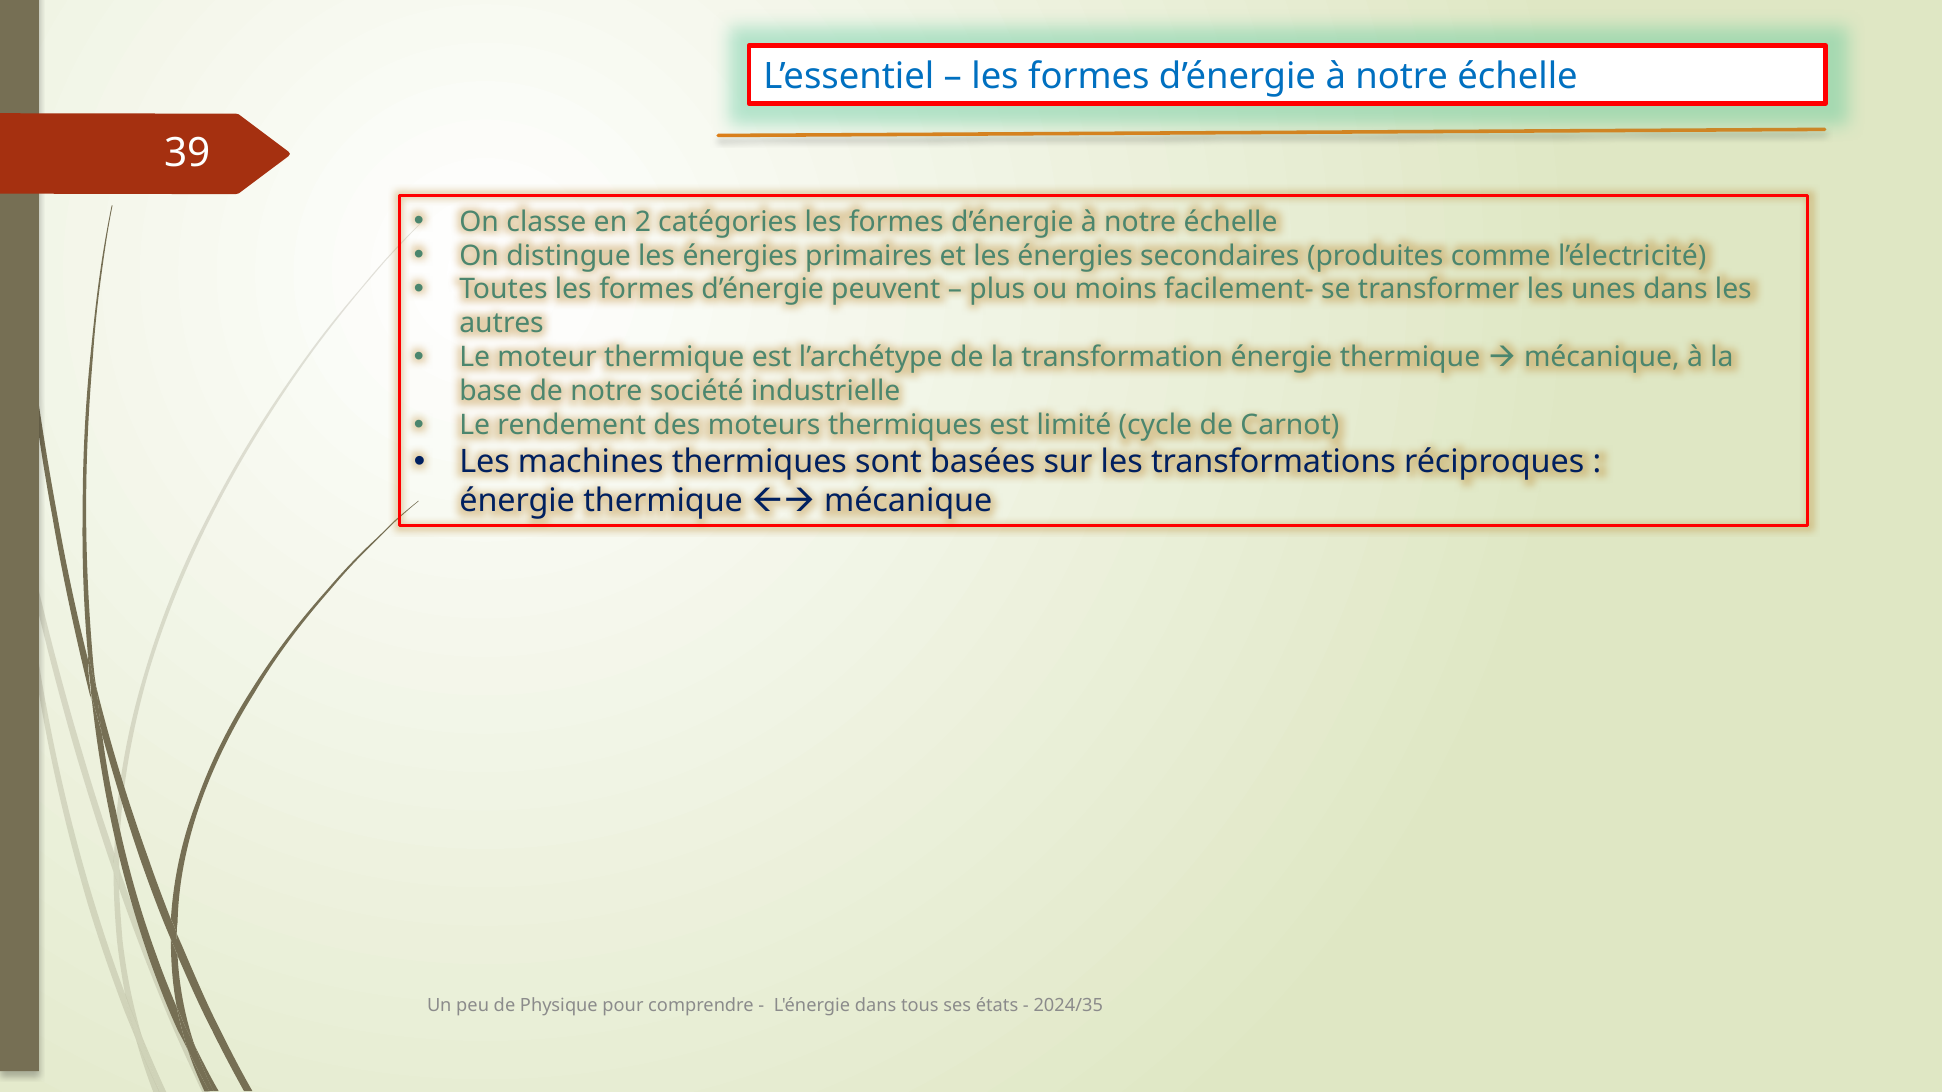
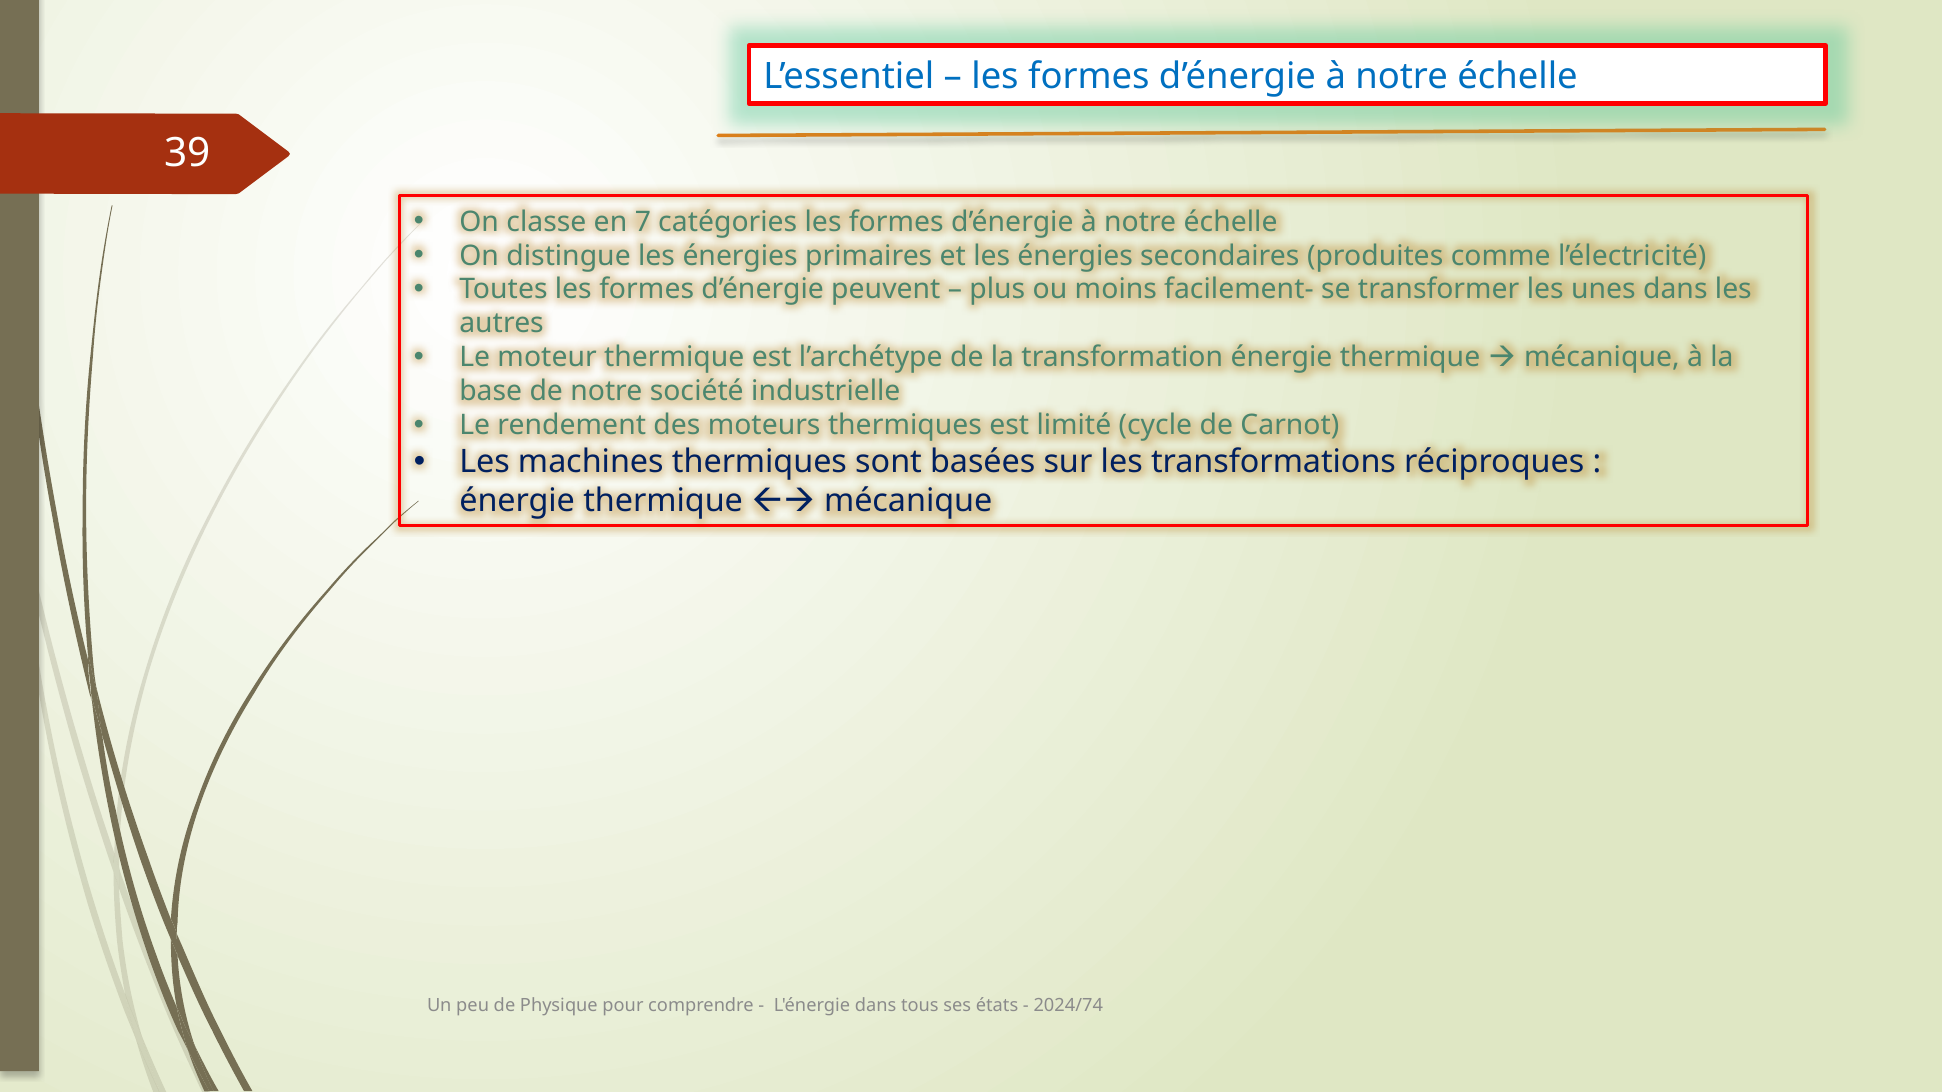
2: 2 -> 7
2024/35: 2024/35 -> 2024/74
